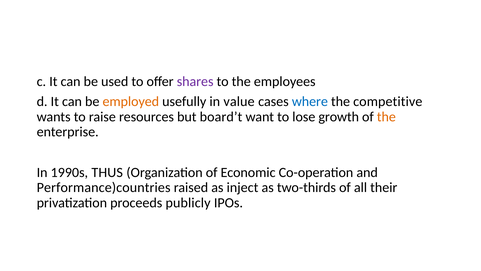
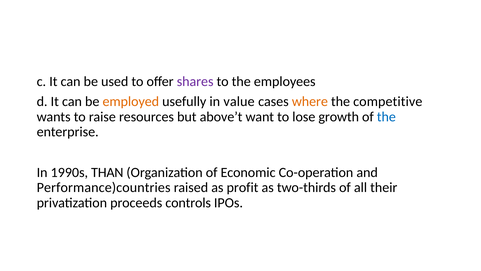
where colour: blue -> orange
board’t: board’t -> above’t
the at (386, 117) colour: orange -> blue
THUS: THUS -> THAN
inject: inject -> profit
publicly: publicly -> controls
